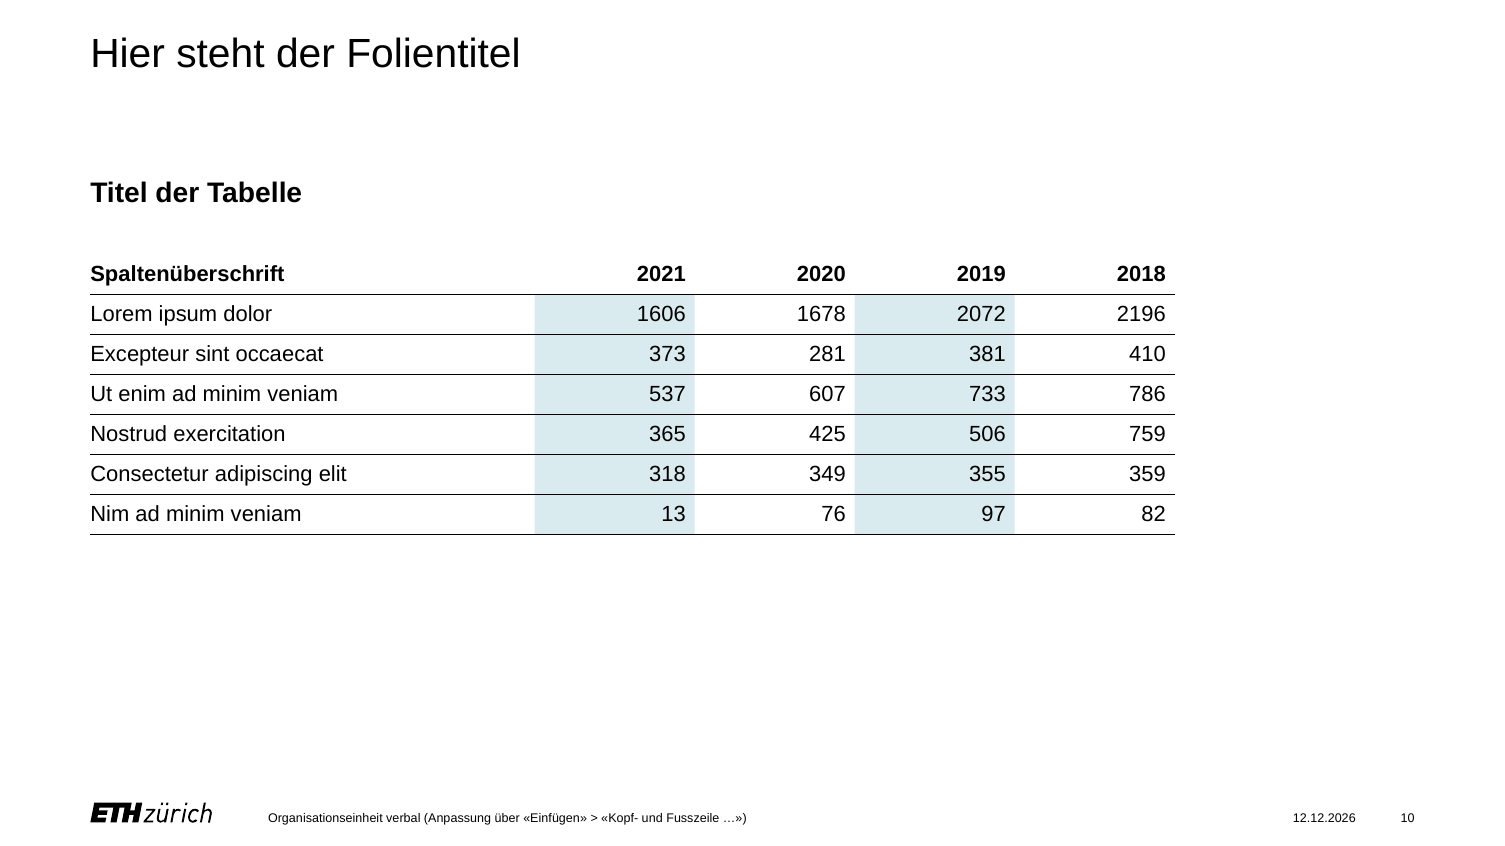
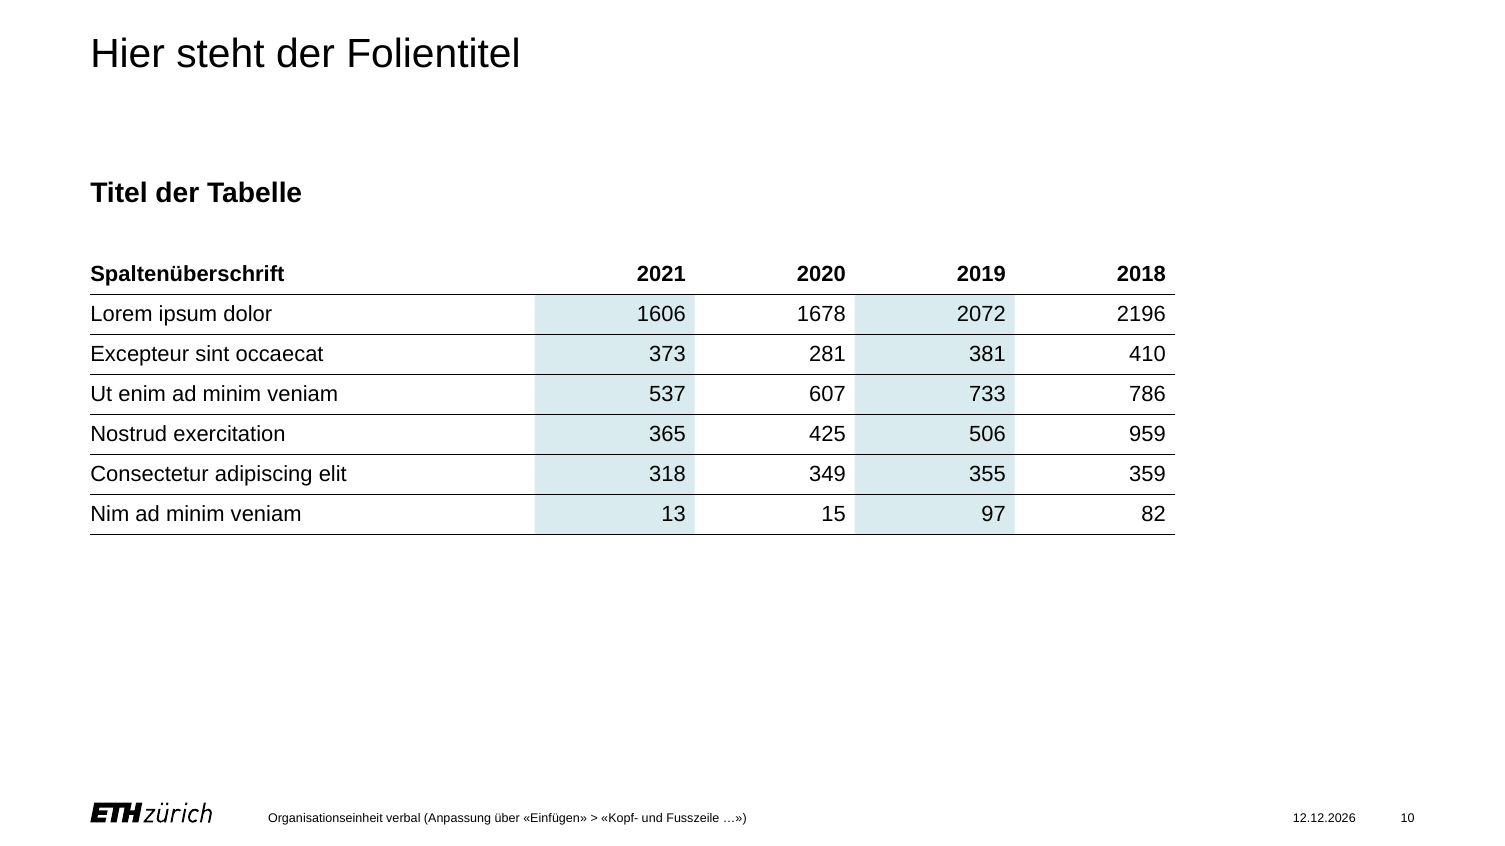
759: 759 -> 959
76: 76 -> 15
